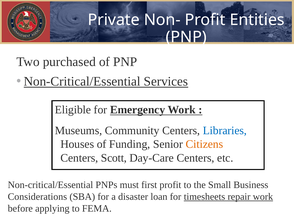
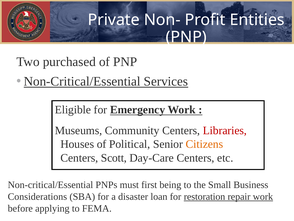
Libraries colour: blue -> red
Funding: Funding -> Political
first profit: profit -> being
timesheets: timesheets -> restoration
